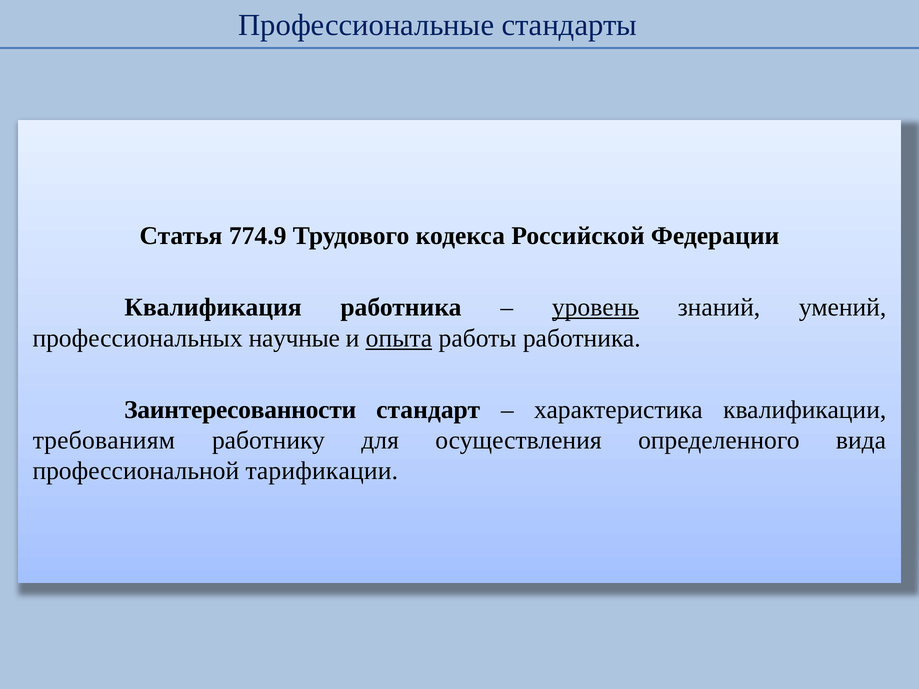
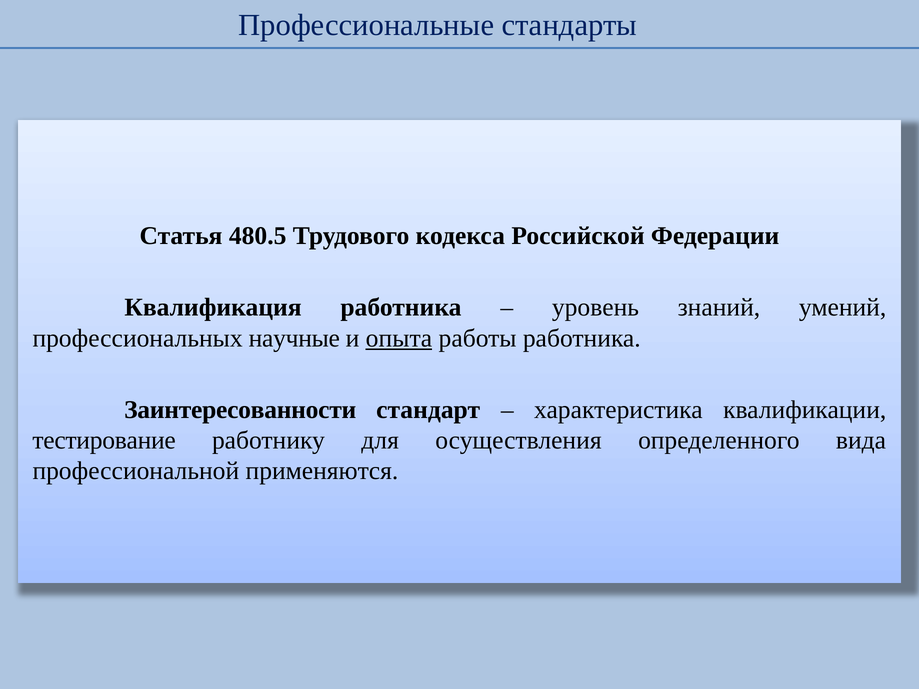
774.9: 774.9 -> 480.5
уровень underline: present -> none
требованиям: требованиям -> тестирование
тарификации: тарификации -> применяются
